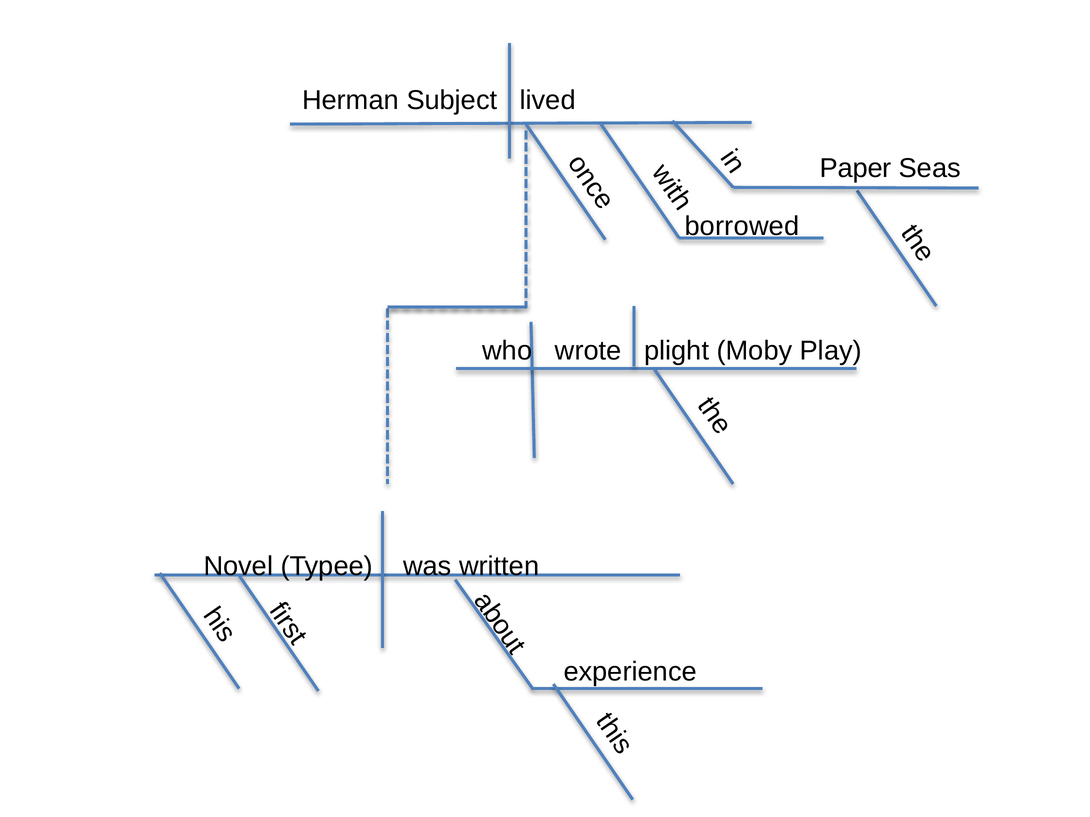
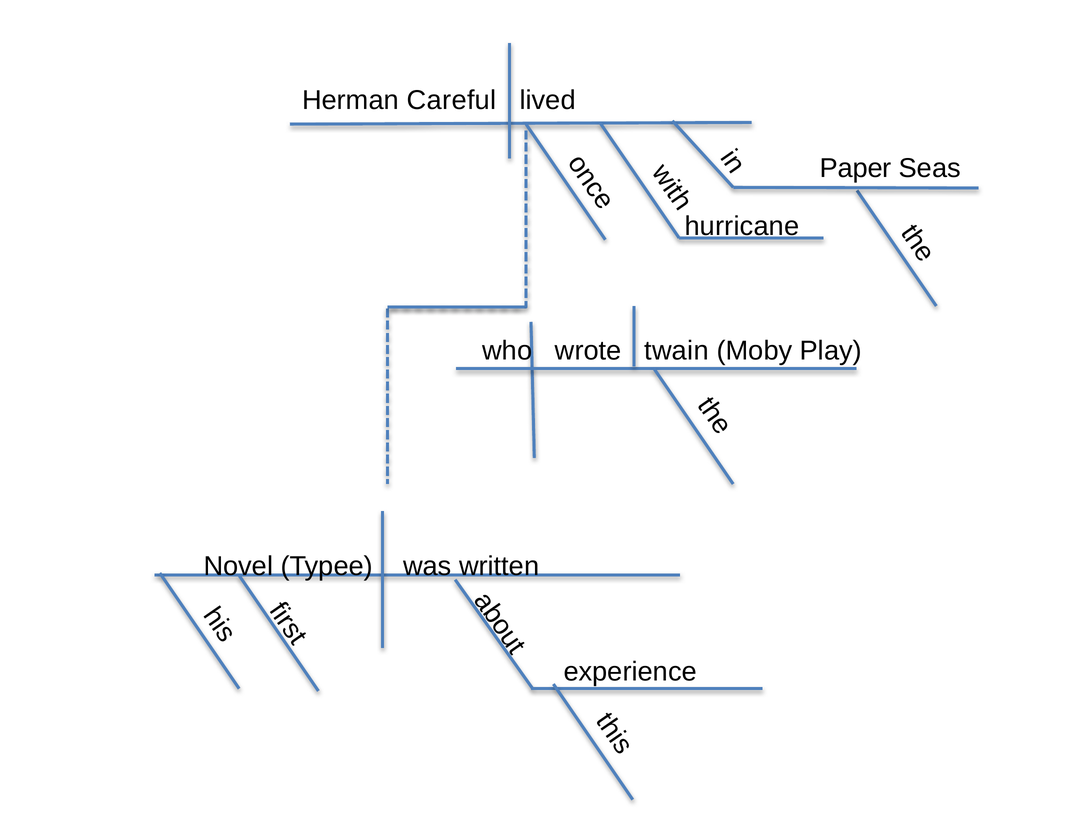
Subject: Subject -> Careful
borrowed: borrowed -> hurricane
plight: plight -> twain
